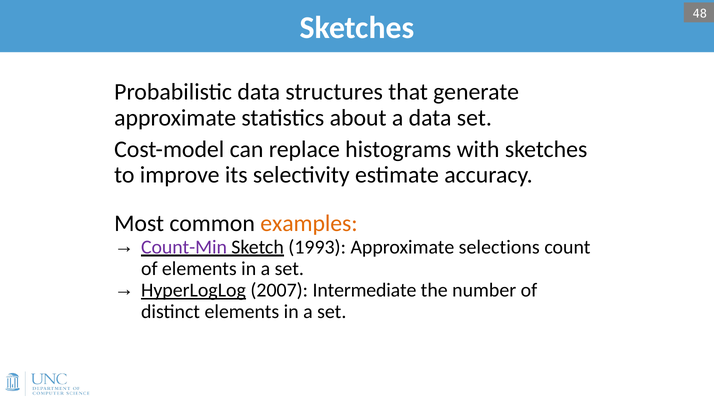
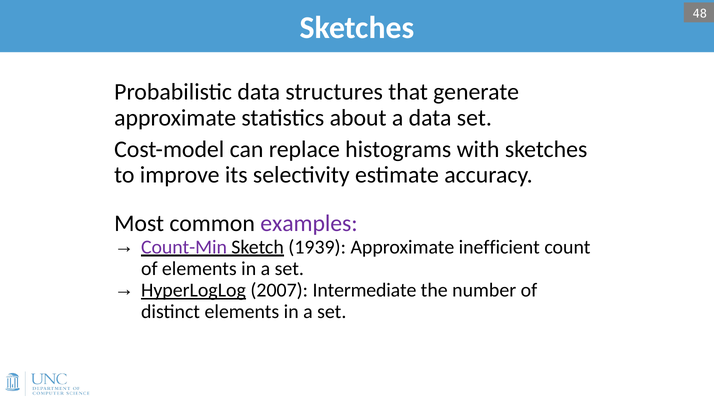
examples colour: orange -> purple
1993: 1993 -> 1939
selections: selections -> inefficient
